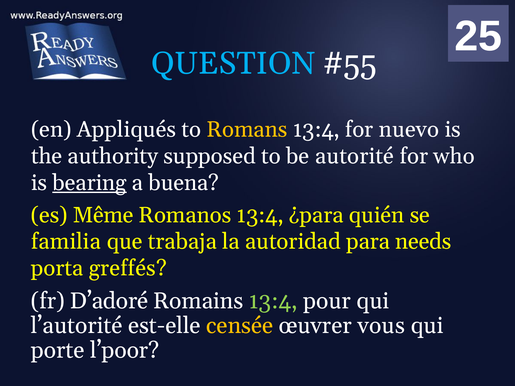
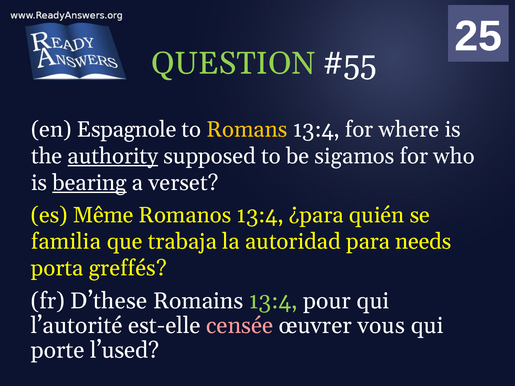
QUESTION colour: light blue -> light green
Appliqués: Appliqués -> Espagnole
nuevo: nuevo -> where
authority underline: none -> present
autorité: autorité -> sigamos
buena: buena -> verset
D’adoré: D’adoré -> D’these
censée colour: yellow -> pink
l’poor: l’poor -> l’used
